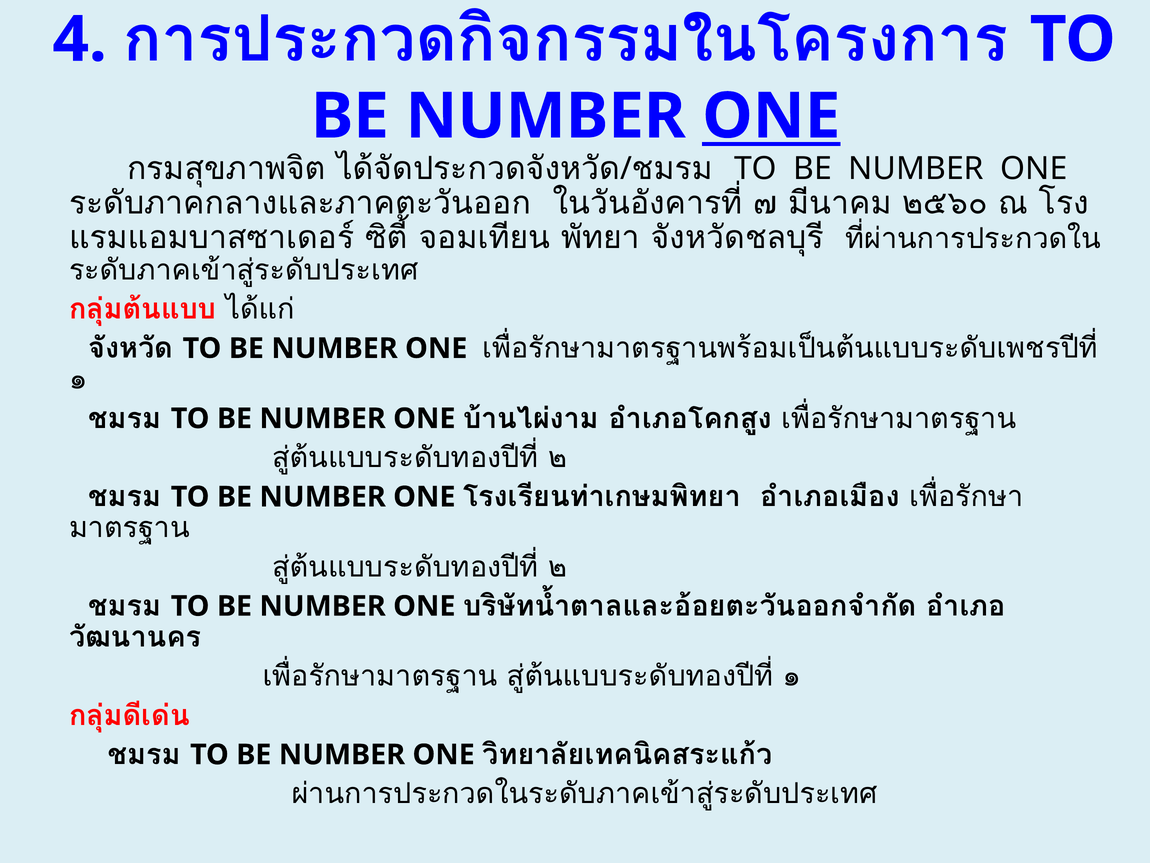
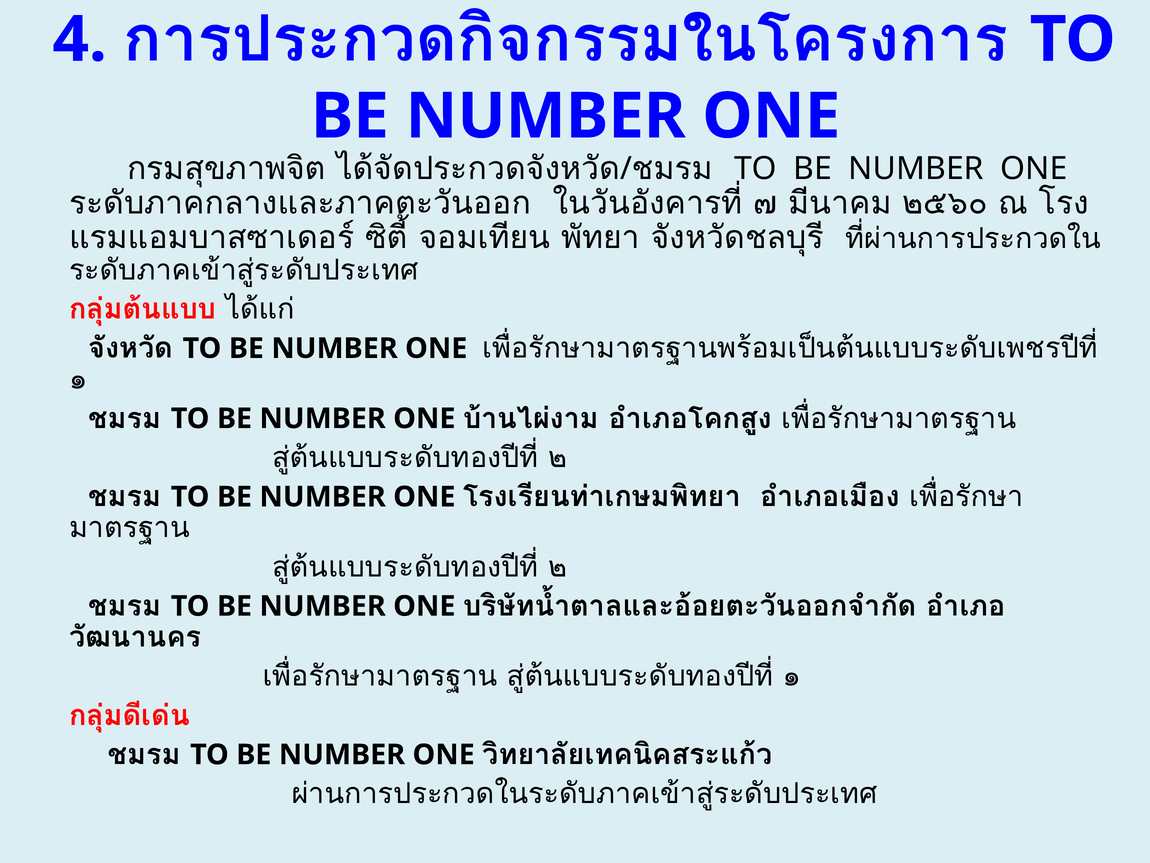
ONE at (771, 116) underline: present -> none
